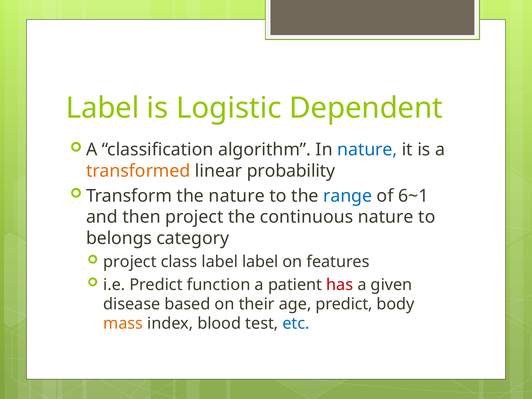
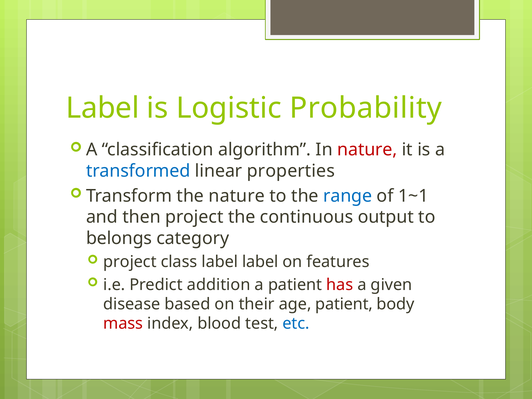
Dependent: Dependent -> Probability
nature at (367, 150) colour: blue -> red
transformed colour: orange -> blue
probability: probability -> properties
6~1: 6~1 -> 1~1
continuous nature: nature -> output
function: function -> addition
age predict: predict -> patient
mass colour: orange -> red
